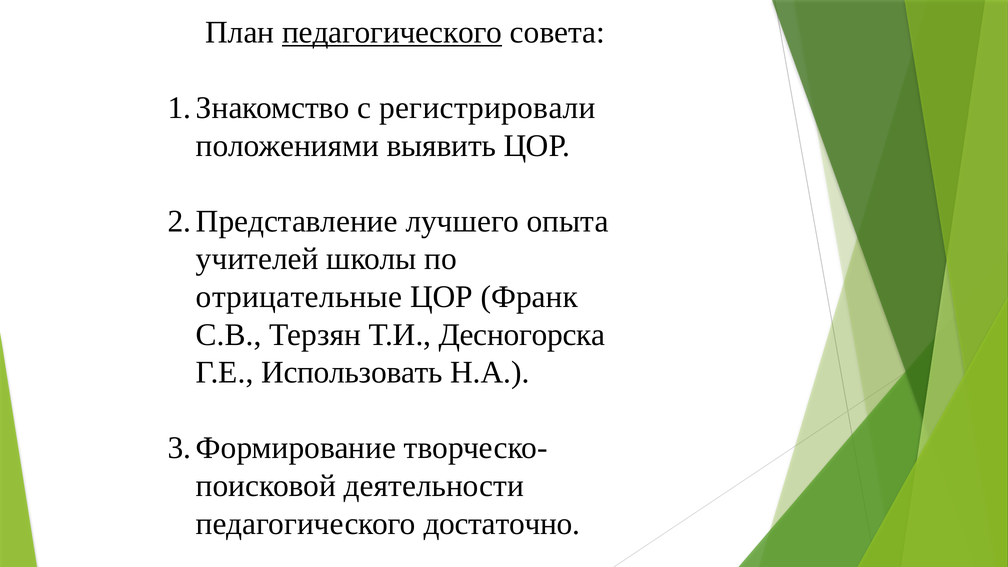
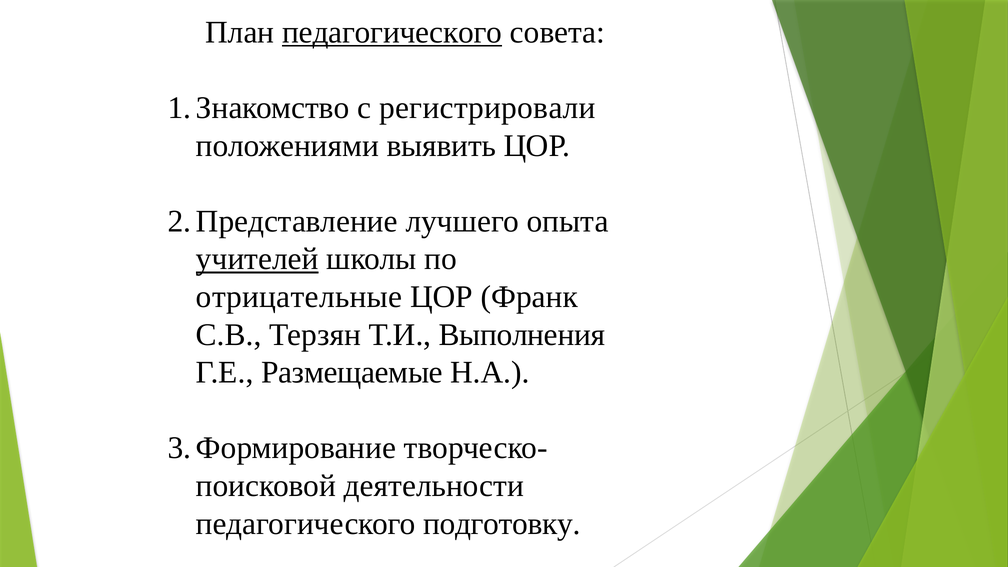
учителей underline: none -> present
Десногорска: Десногорска -> Выполнения
Использовать: Использовать -> Размещаемые
достаточно: достаточно -> подготовку
